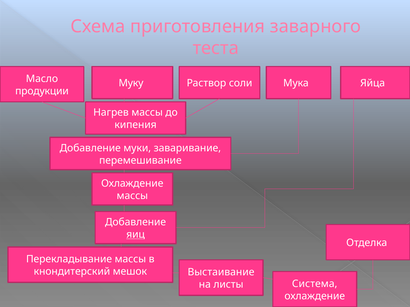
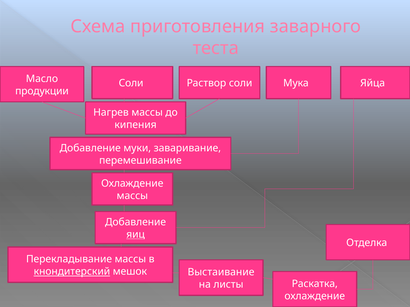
Муку at (131, 83): Муку -> Соли
кнондитерский underline: none -> present
Система: Система -> Раскатка
